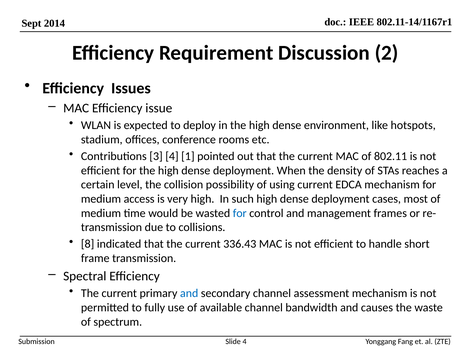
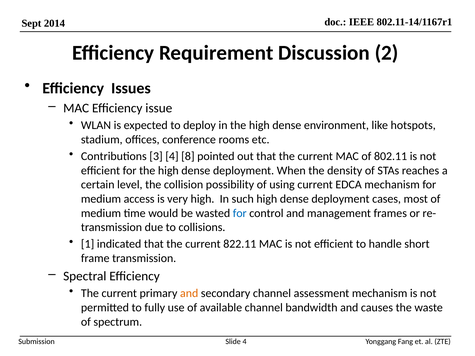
1: 1 -> 8
8: 8 -> 1
336.43: 336.43 -> 822.11
and at (189, 294) colour: blue -> orange
